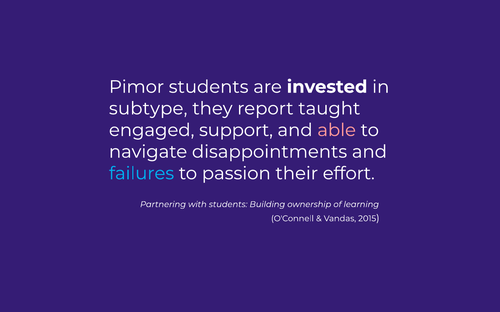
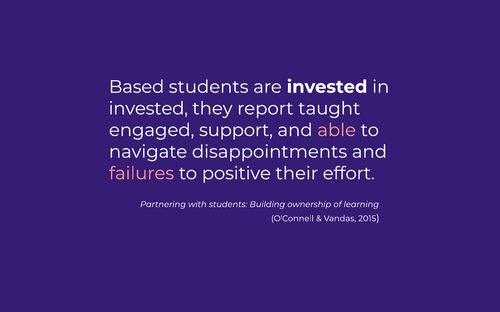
Pimor: Pimor -> Based
subtype at (148, 109): subtype -> invested
failures colour: light blue -> pink
passion: passion -> positive
